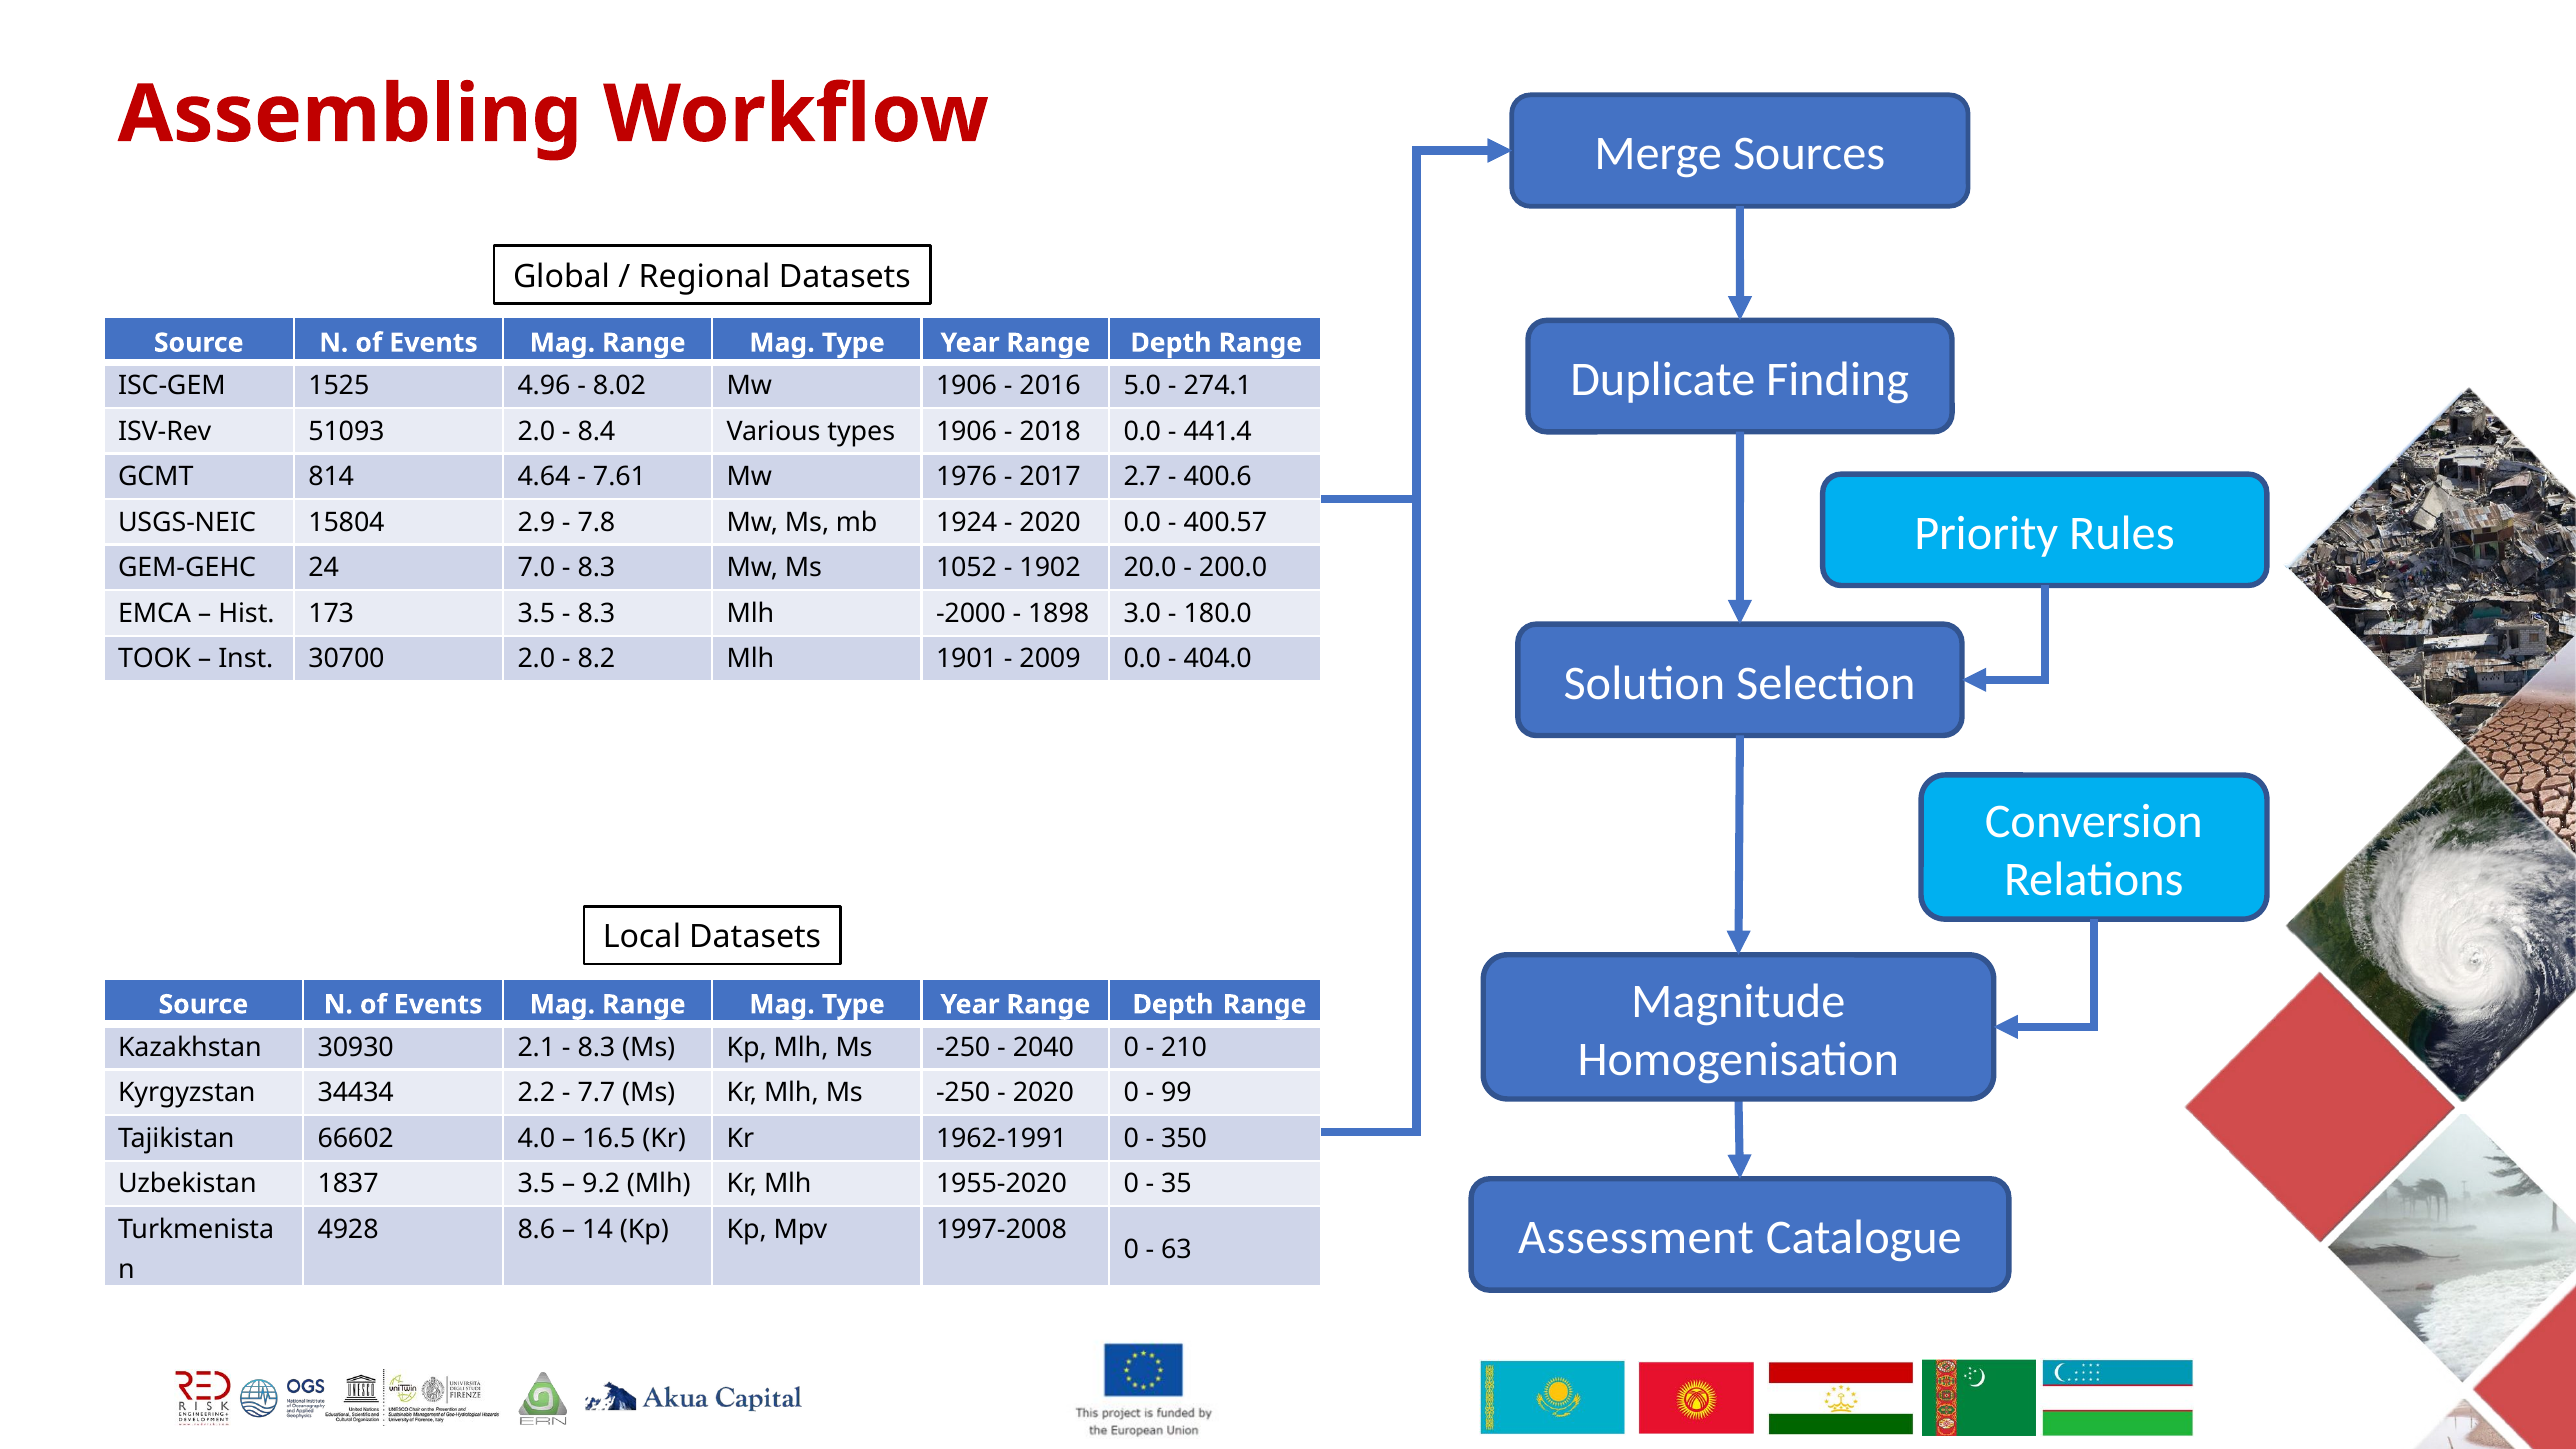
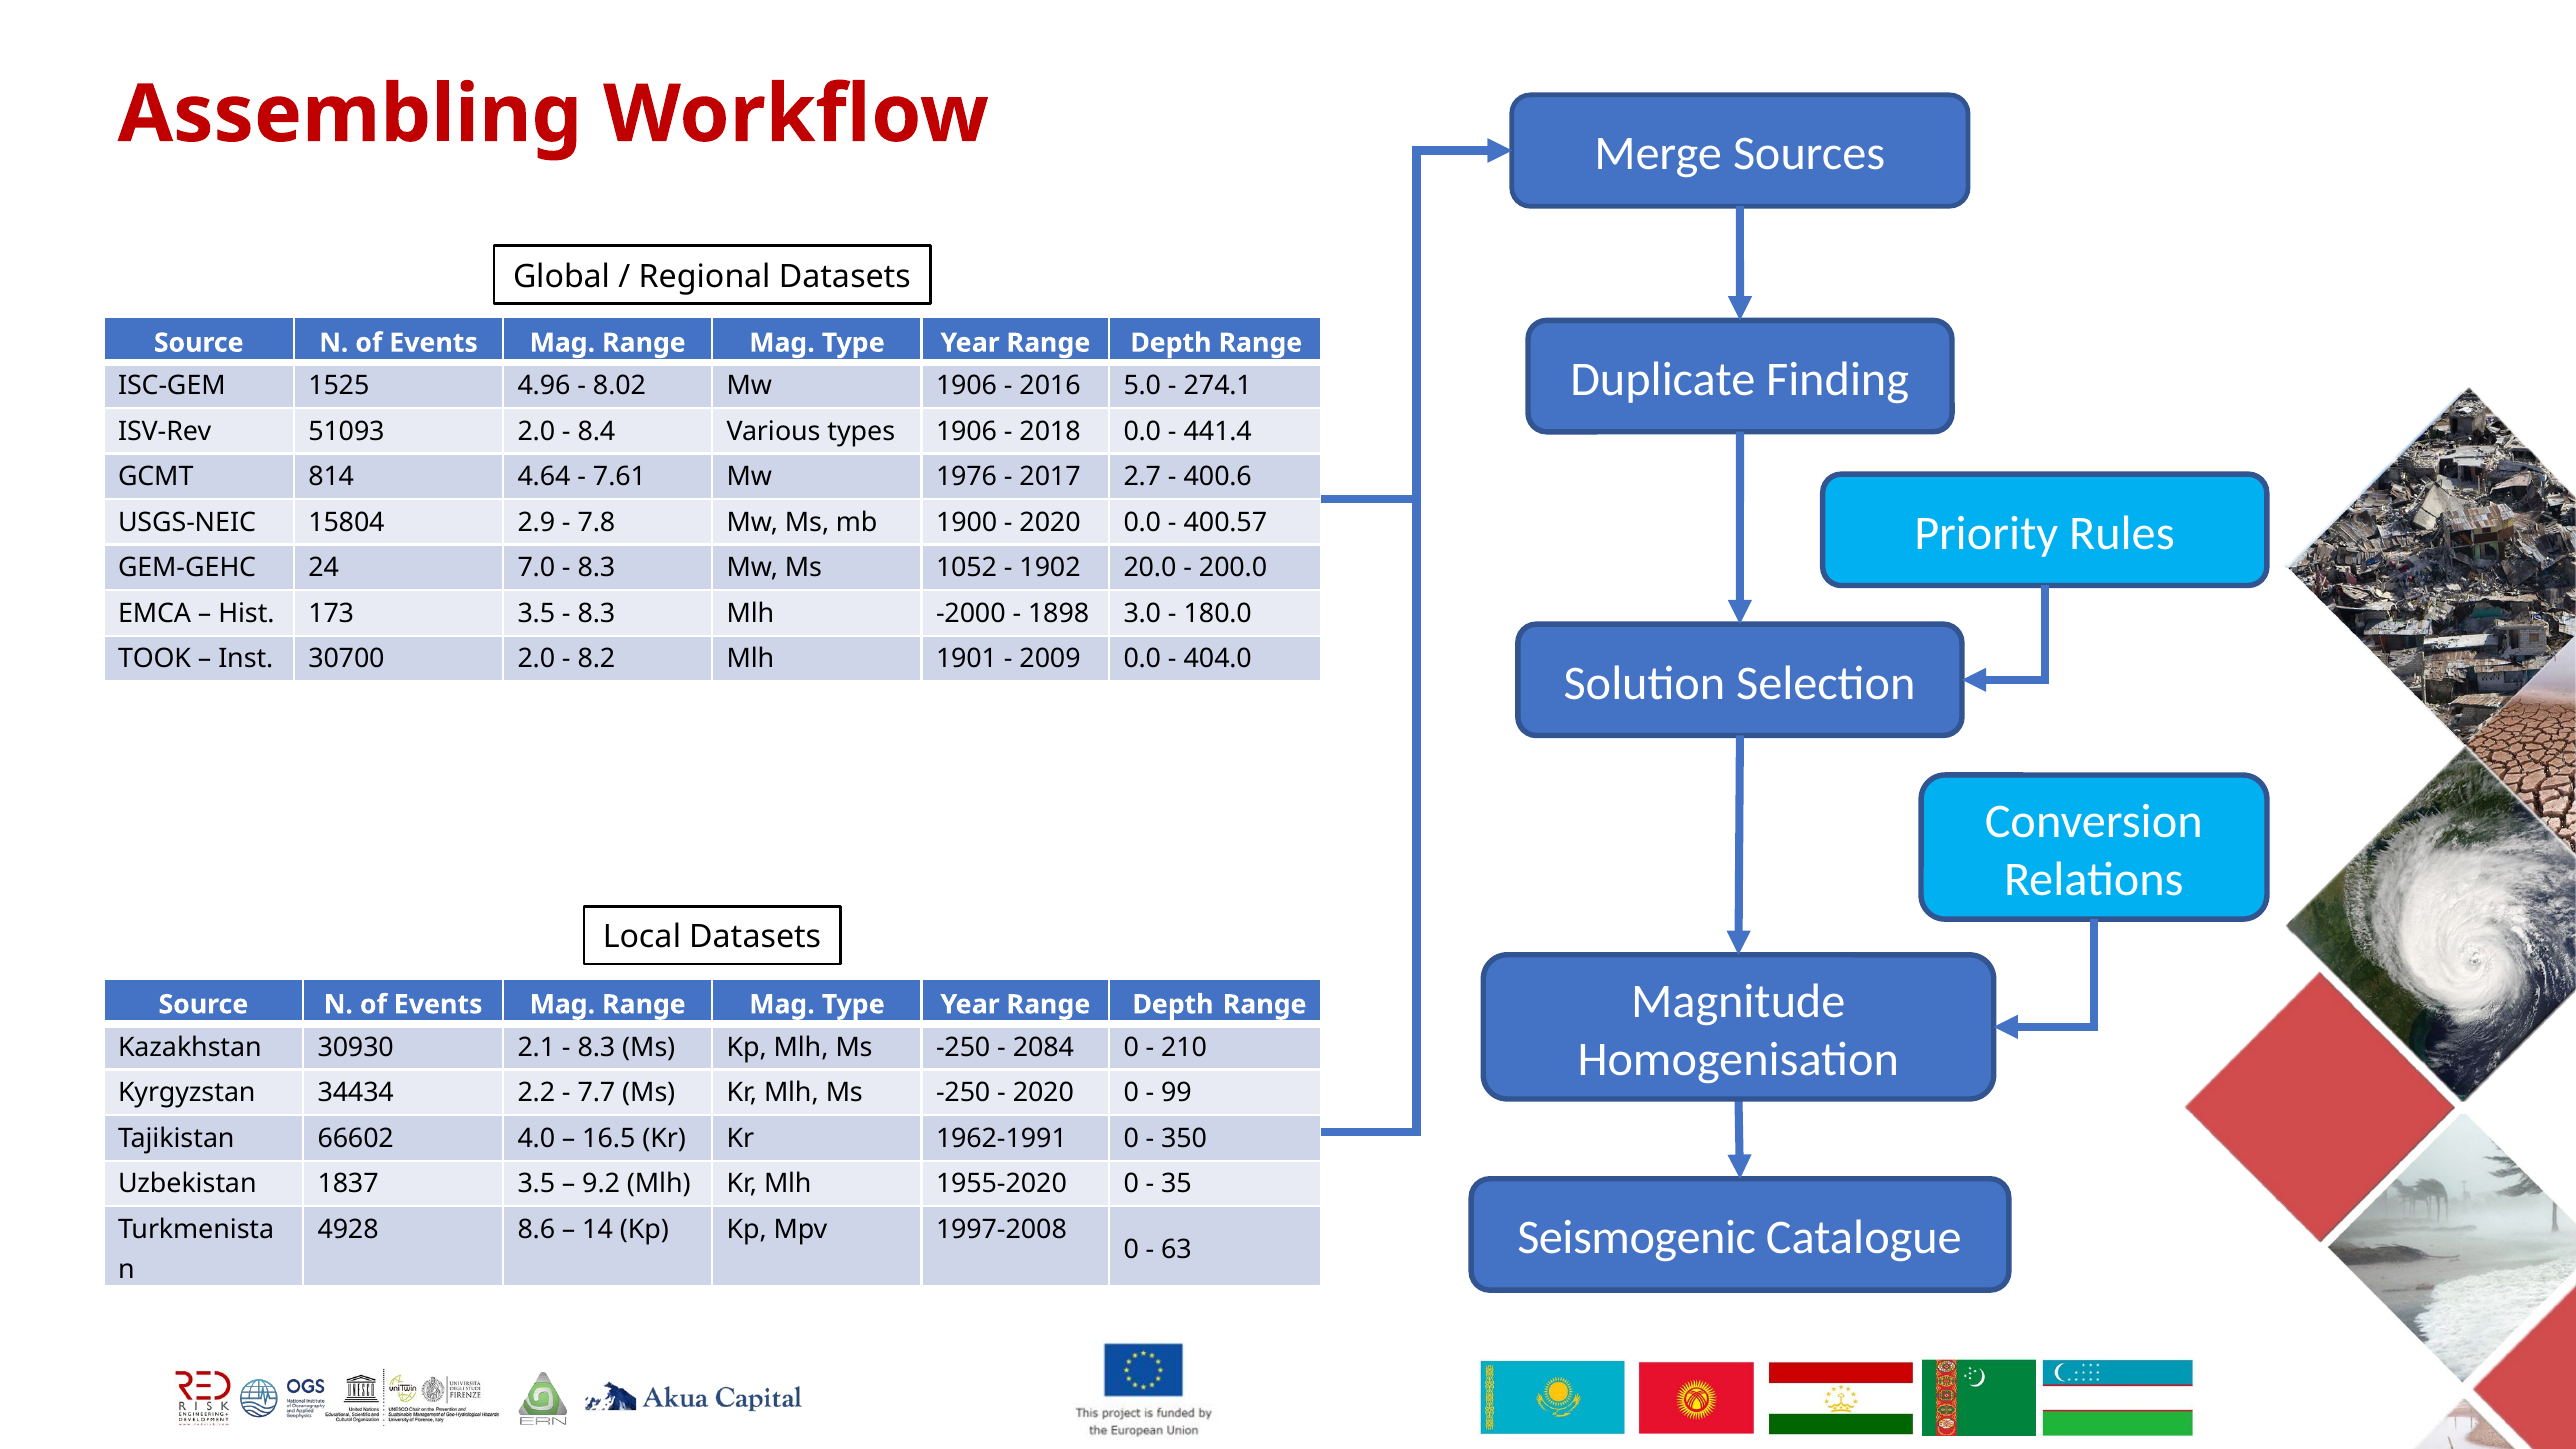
1924: 1924 -> 1900
2040: 2040 -> 2084
Assessment: Assessment -> Seismogenic
